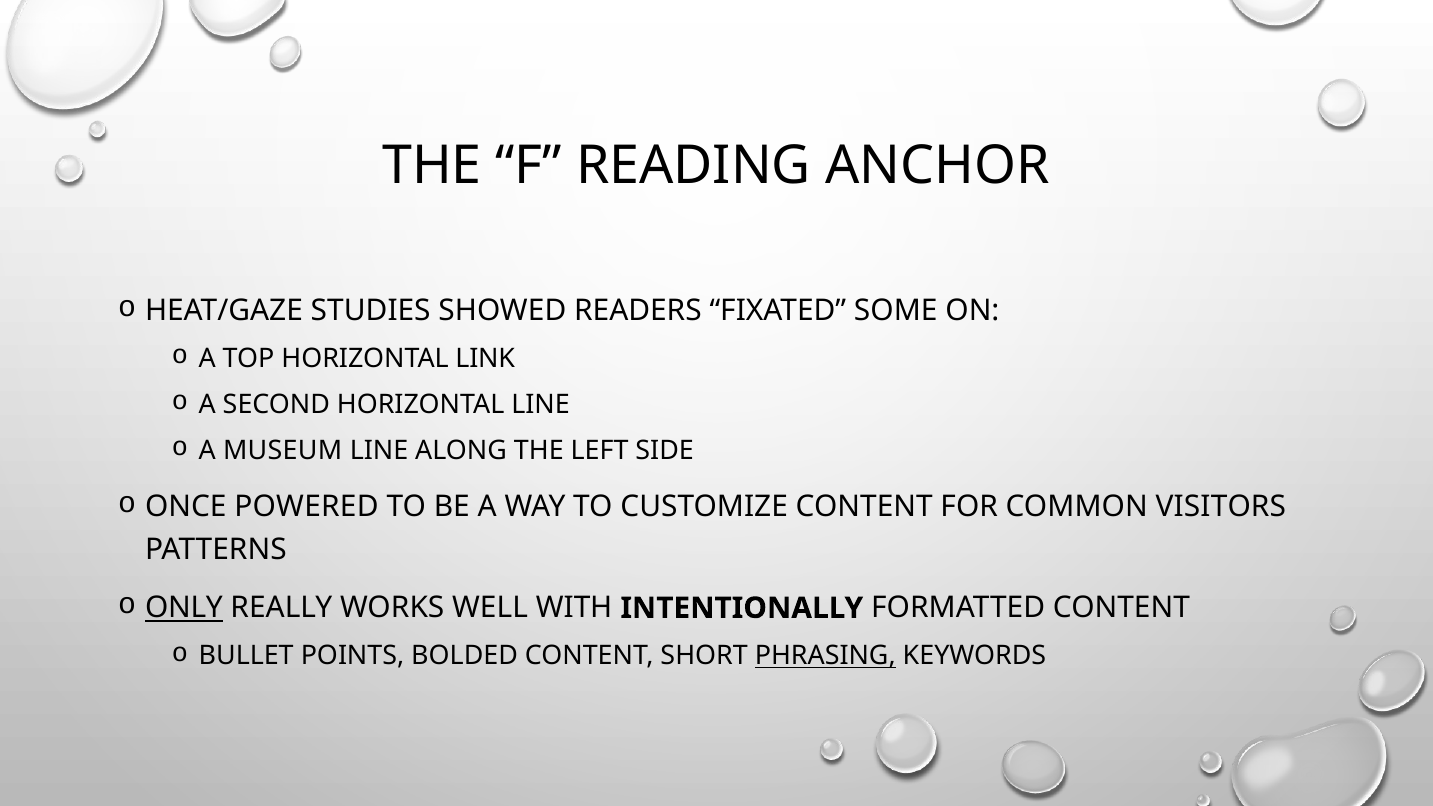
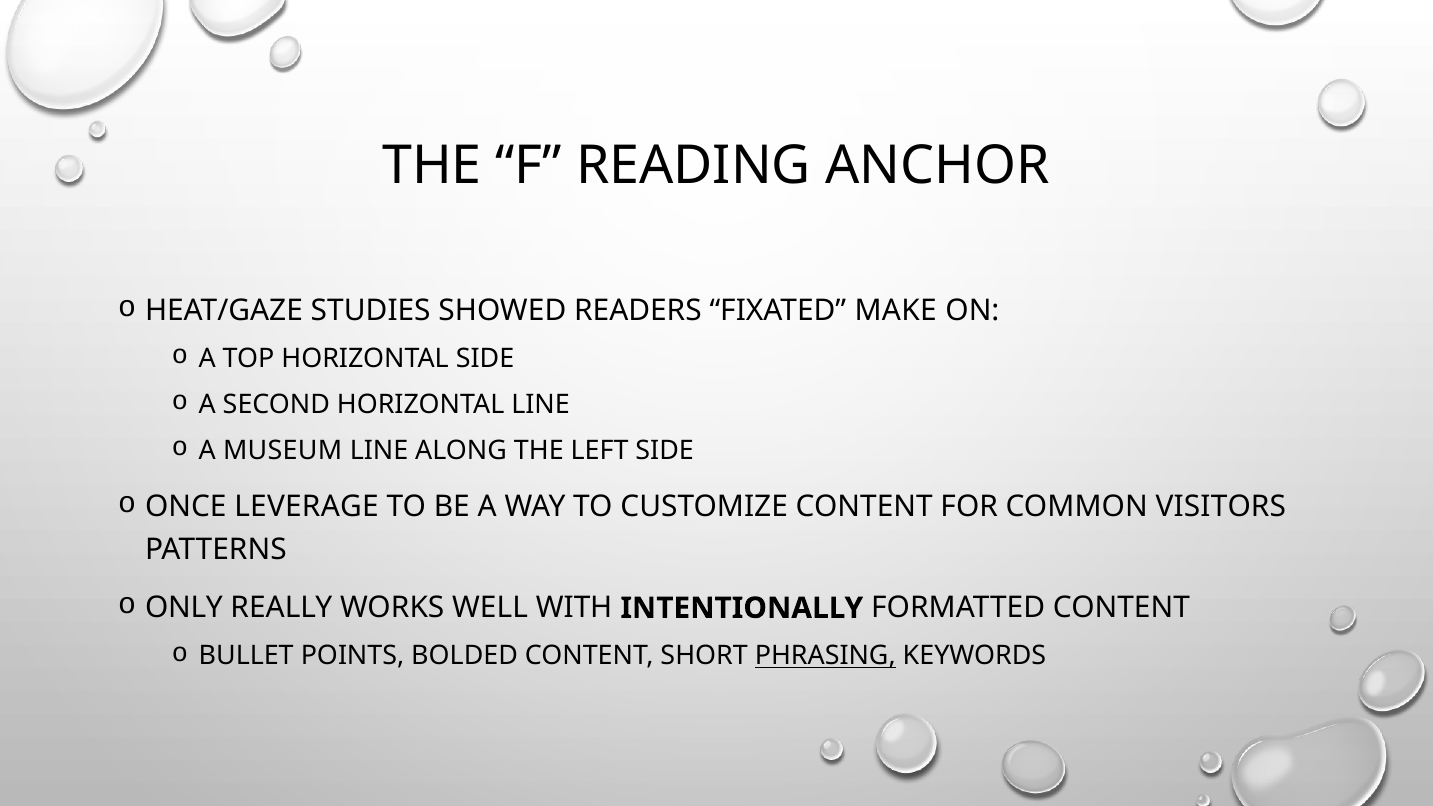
SOME: SOME -> MAKE
HORIZONTAL LINK: LINK -> SIDE
POWERED: POWERED -> LEVERAGE
ONLY underline: present -> none
